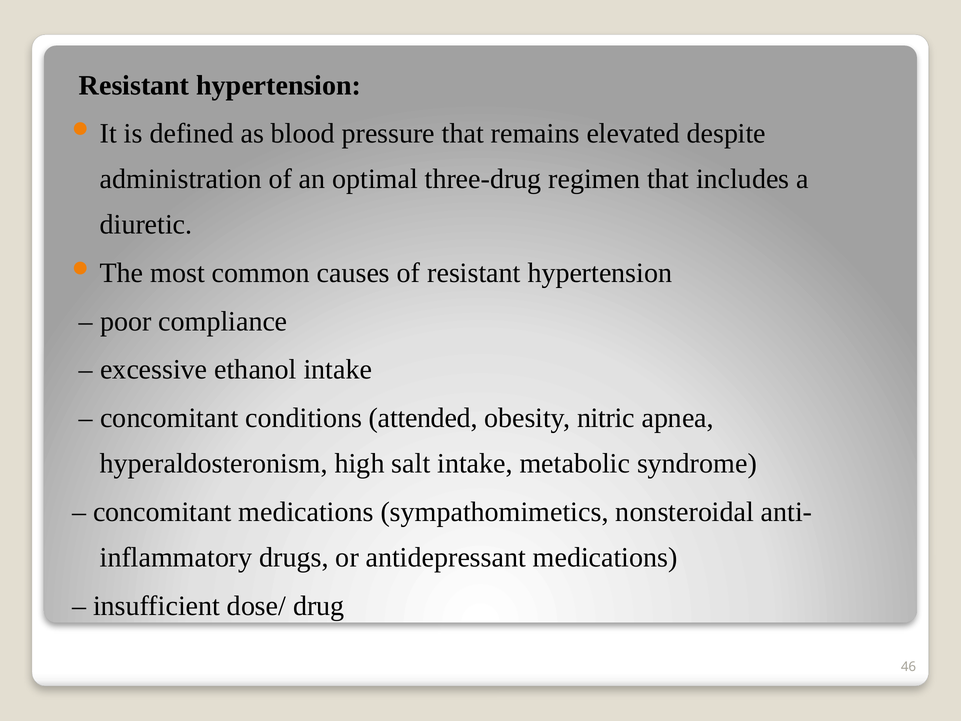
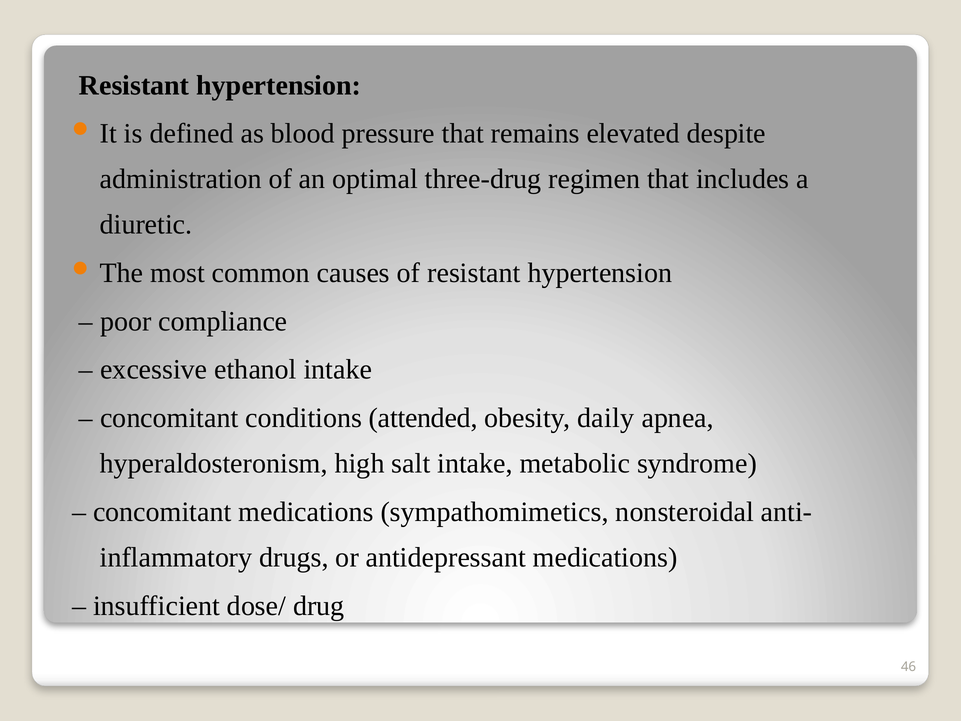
nitric: nitric -> daily
